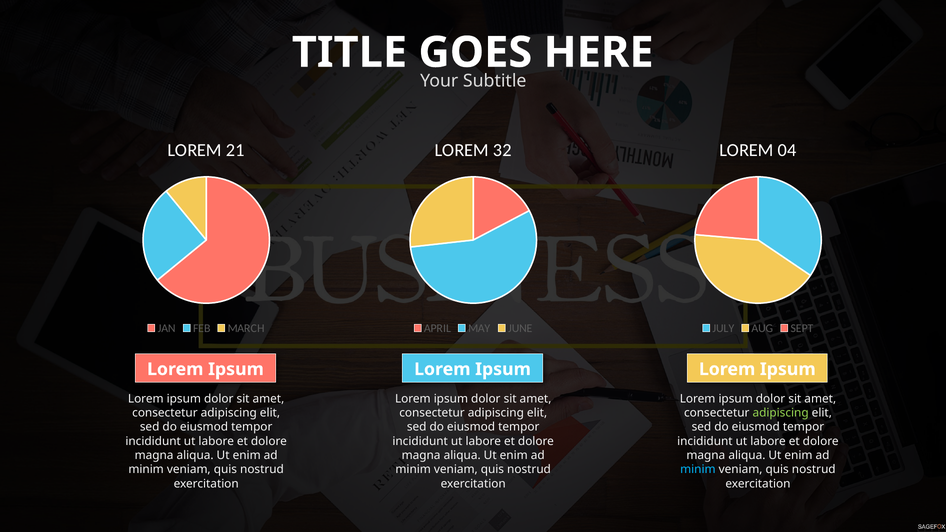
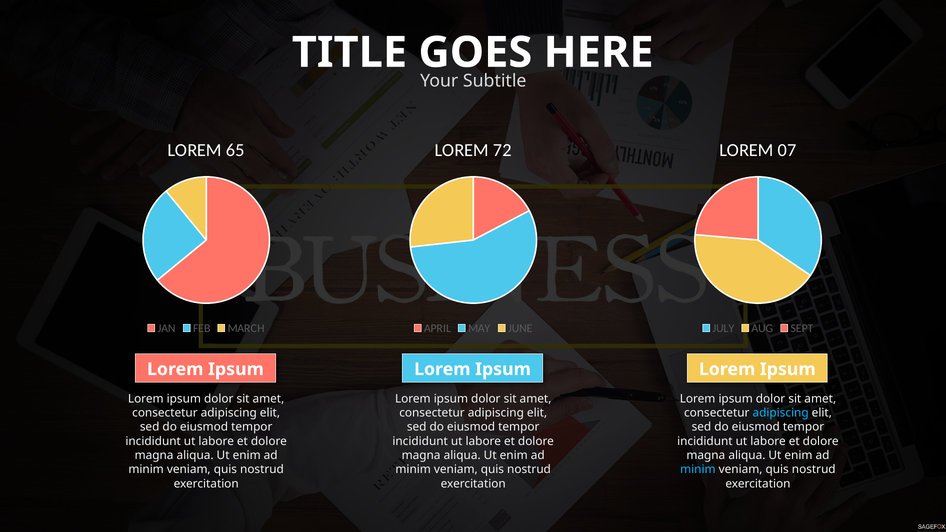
21: 21 -> 65
32: 32 -> 72
04: 04 -> 07
adipiscing at (781, 413) colour: light green -> light blue
